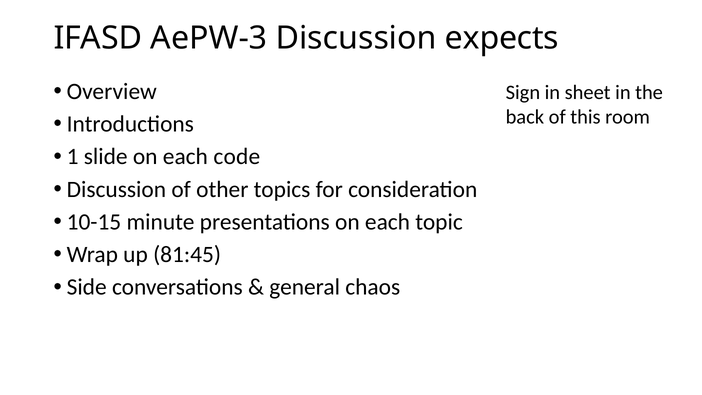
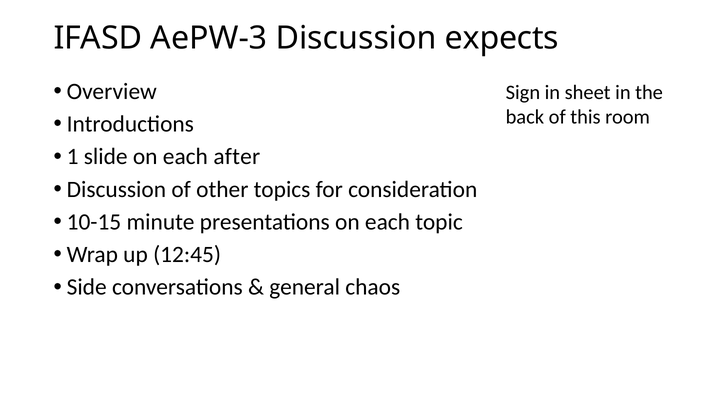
code: code -> after
81:45: 81:45 -> 12:45
